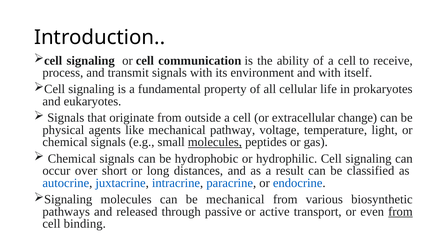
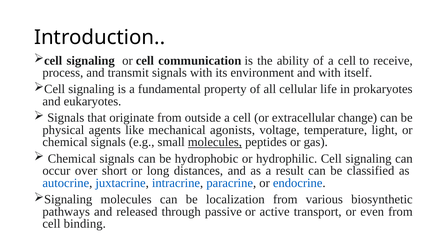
pathway: pathway -> agonists
be mechanical: mechanical -> localization
from at (400, 212) underline: present -> none
